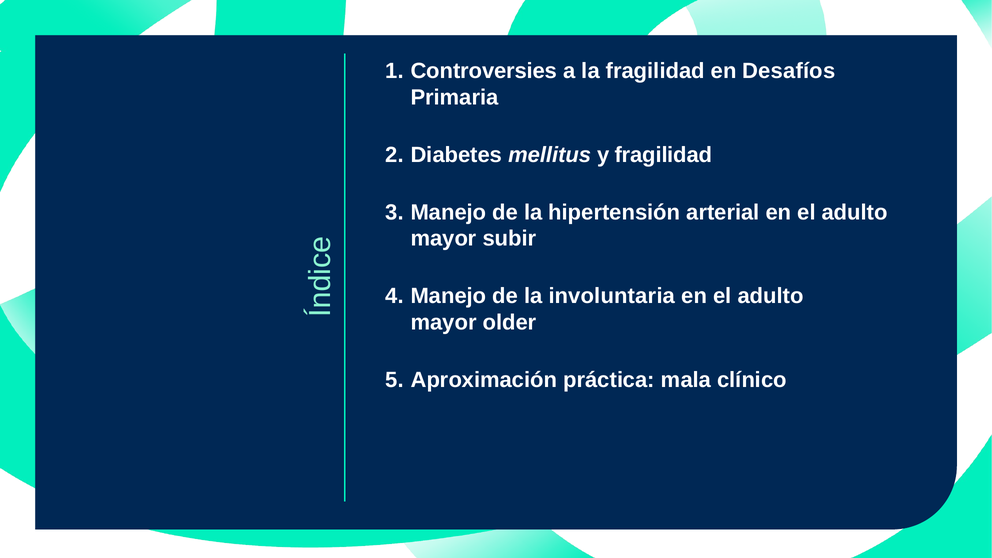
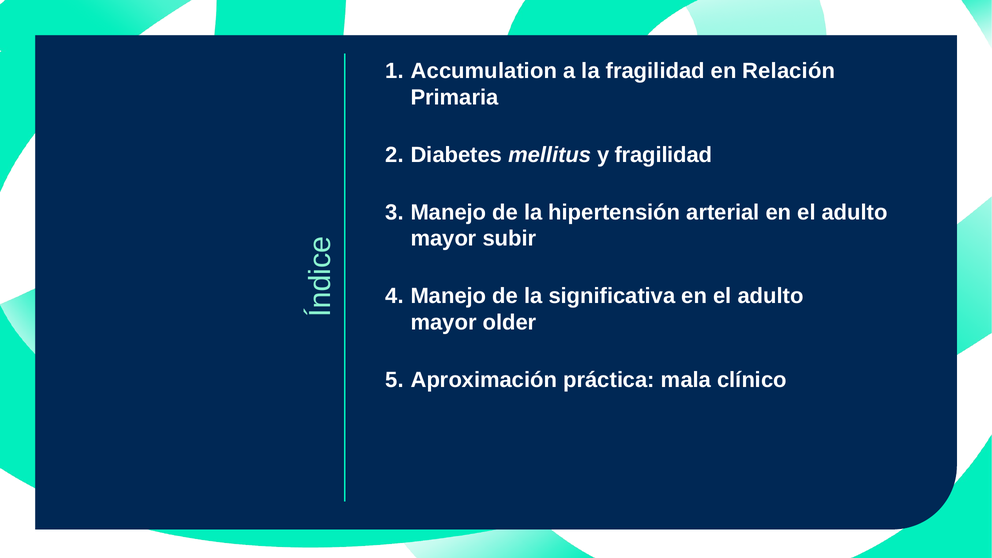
Controversies: Controversies -> Accumulation
Desafíos: Desafíos -> Relación
involuntaria: involuntaria -> significativa
